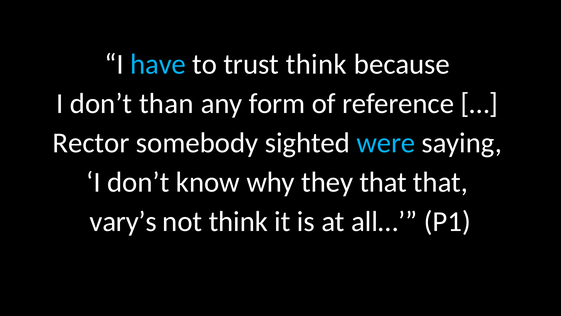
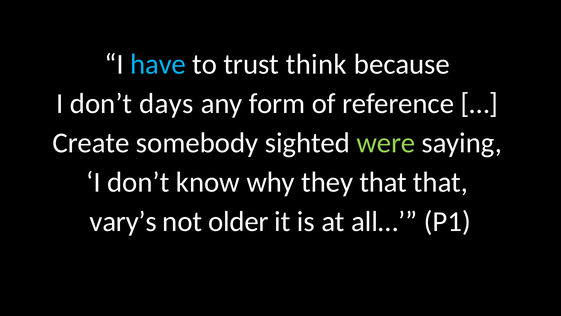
than: than -> days
Rector: Rector -> Create
were colour: light blue -> light green
not think: think -> older
